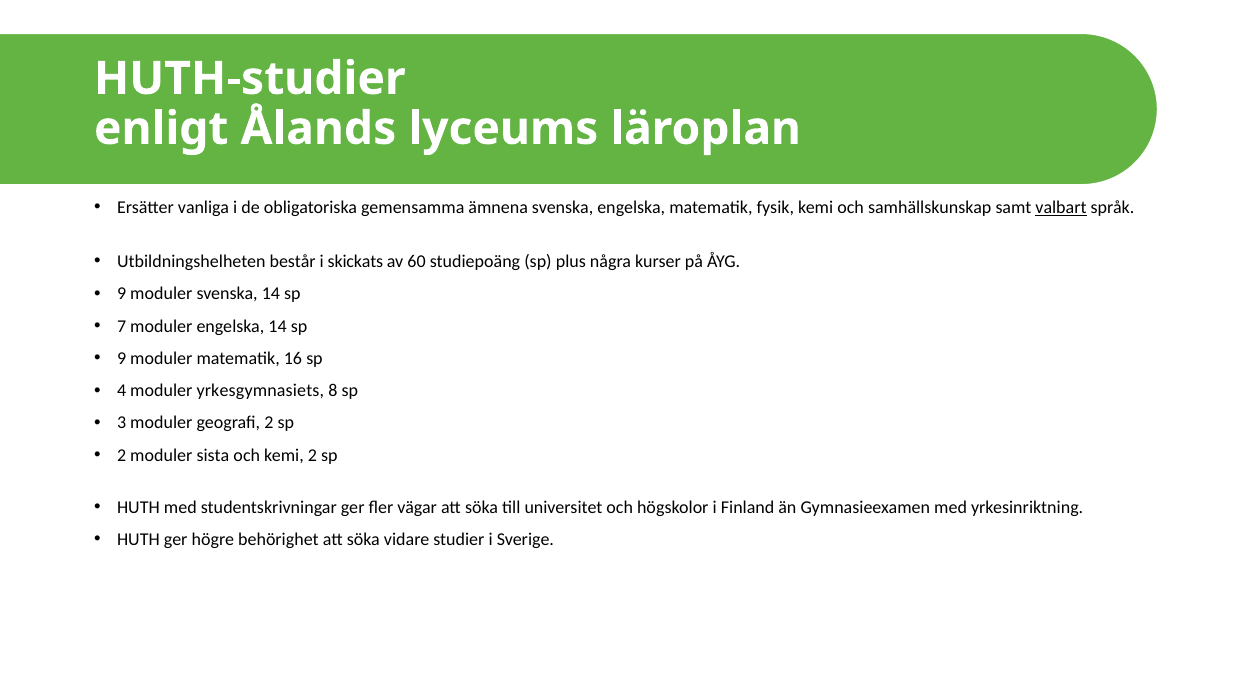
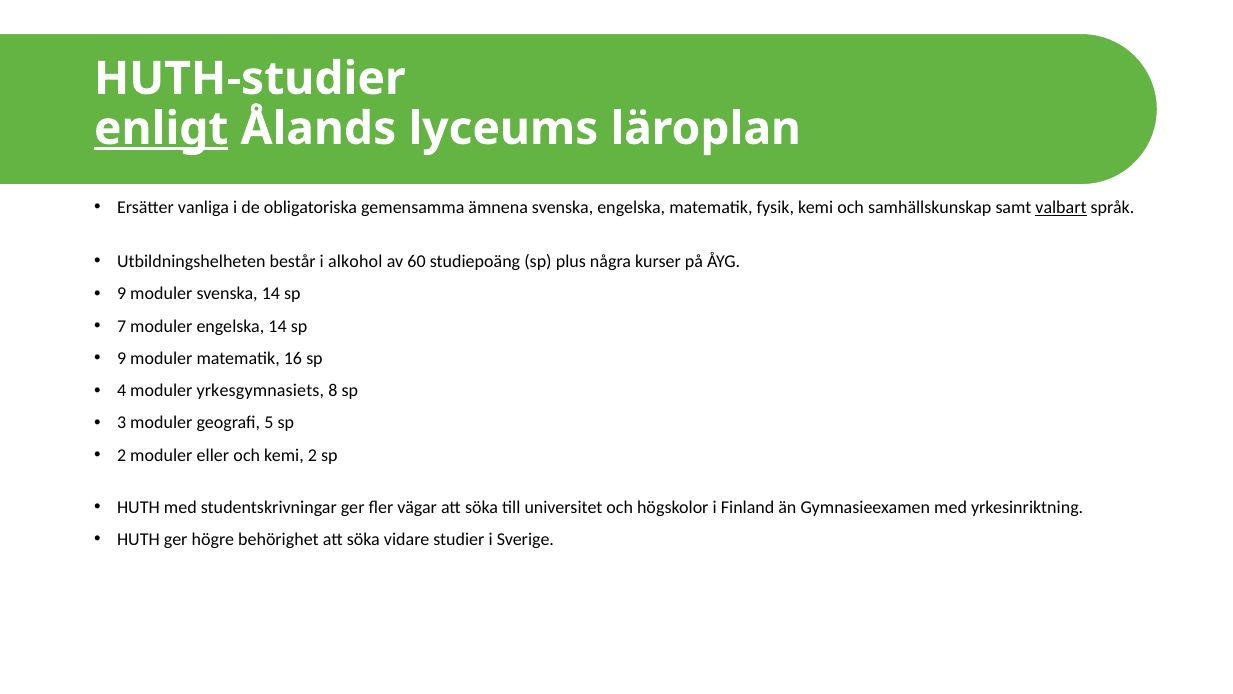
enligt underline: none -> present
skickats: skickats -> alkohol
geografi 2: 2 -> 5
sista: sista -> eller
